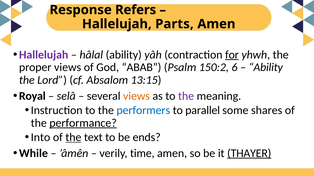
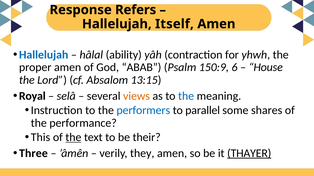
Parts: Parts -> Itself
Hallelujah at (44, 55) colour: purple -> blue
for underline: present -> none
proper views: views -> amen
150:2: 150:2 -> 150:9
Ability at (266, 68): Ability -> House
the at (186, 96) colour: purple -> blue
performance underline: present -> none
Into: Into -> This
ends: ends -> their
While: While -> Three
time: time -> they
